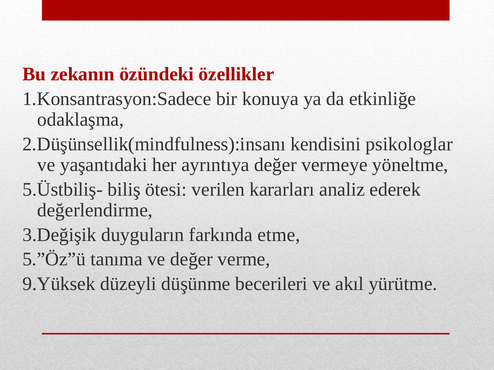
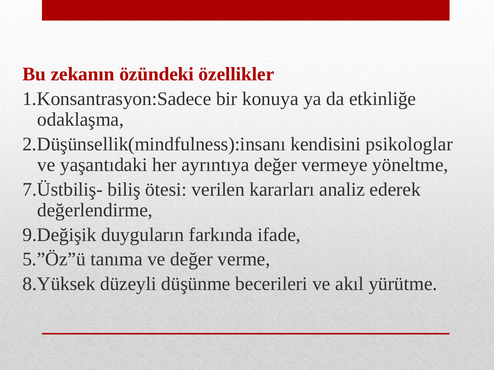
5.Üstbiliş-: 5.Üstbiliş- -> 7.Üstbiliş-
3.Değişik: 3.Değişik -> 9.Değişik
etme: etme -> ifade
9.Yüksek: 9.Yüksek -> 8.Yüksek
